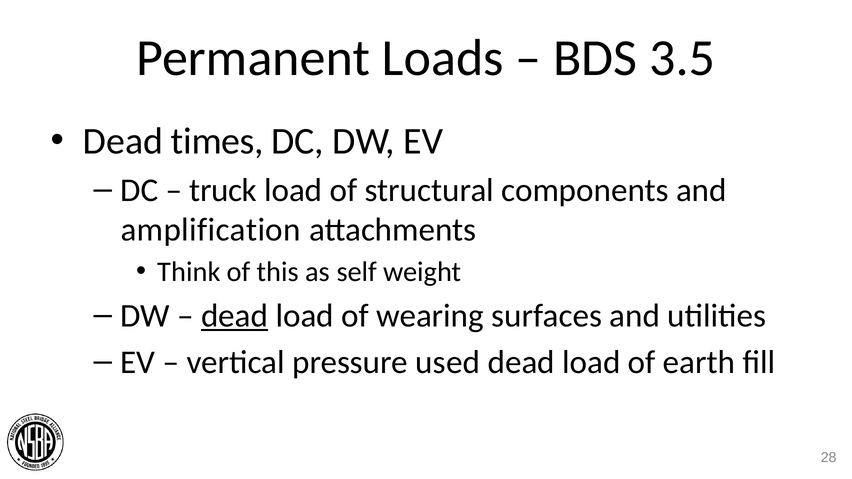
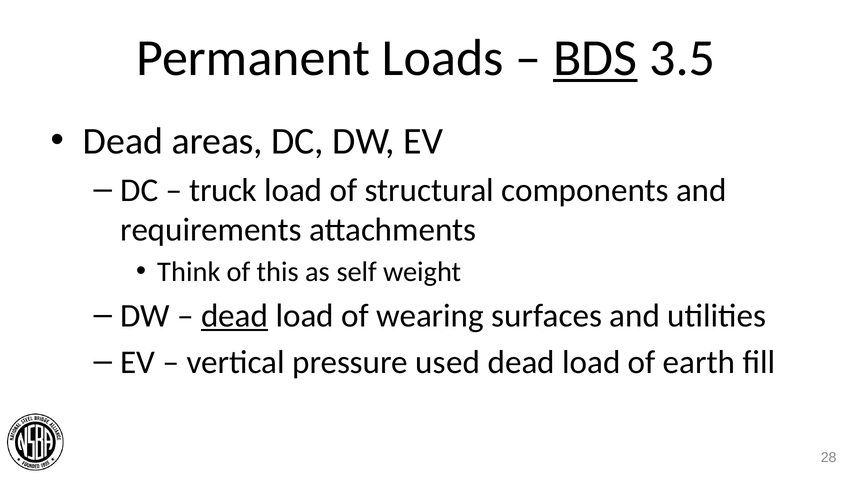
BDS underline: none -> present
times: times -> areas
amplification: amplification -> requirements
